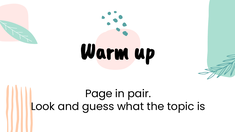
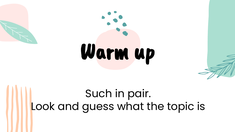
Page: Page -> Such
